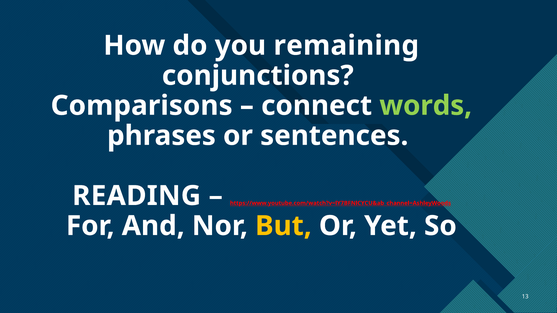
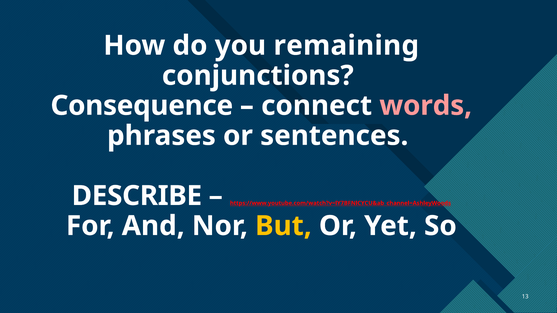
Comparisons: Comparisons -> Consequence
words colour: light green -> pink
READING: READING -> DESCRIBE
